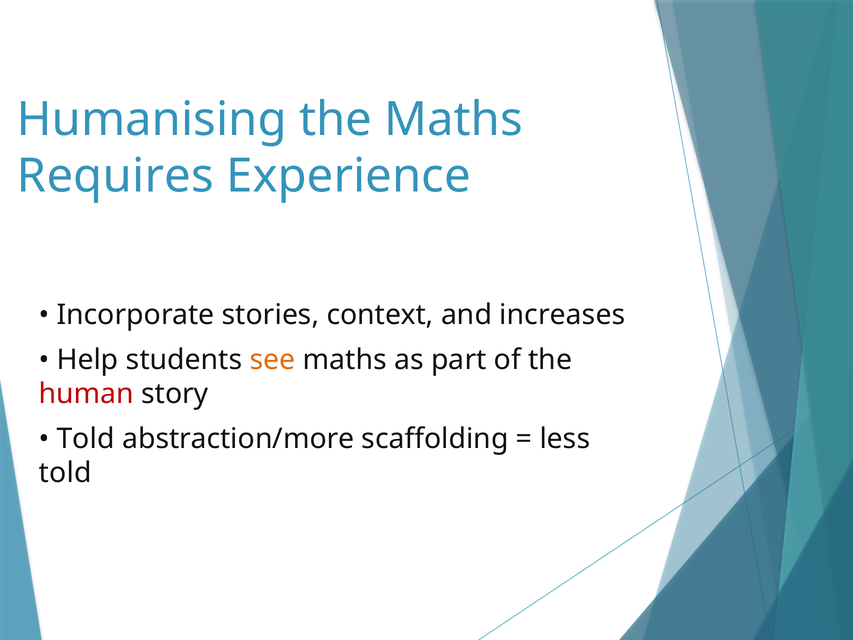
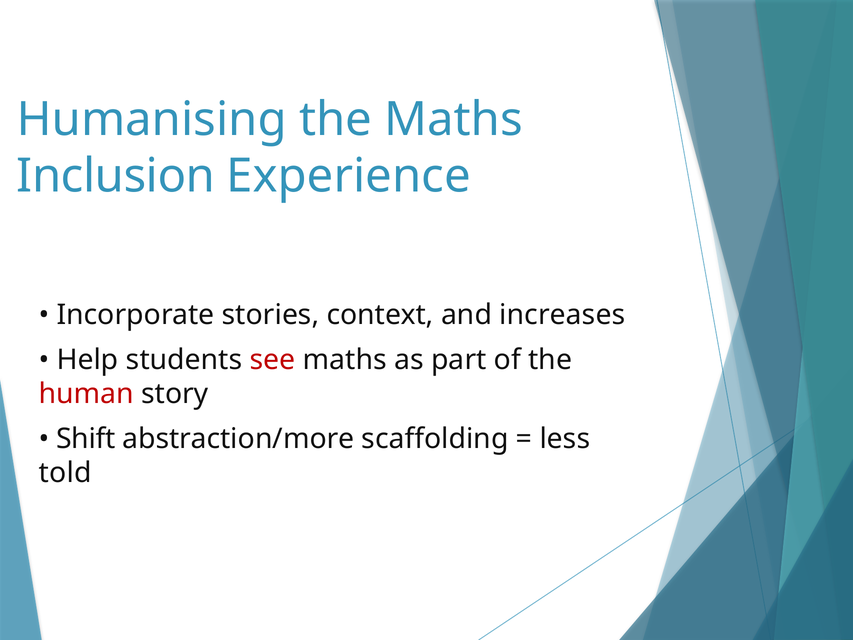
Requires: Requires -> Inclusion
see colour: orange -> red
Told at (86, 439): Told -> Shift
